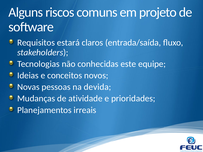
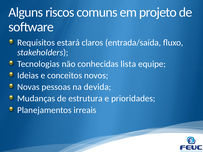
este: este -> lista
atividade: atividade -> estrutura
